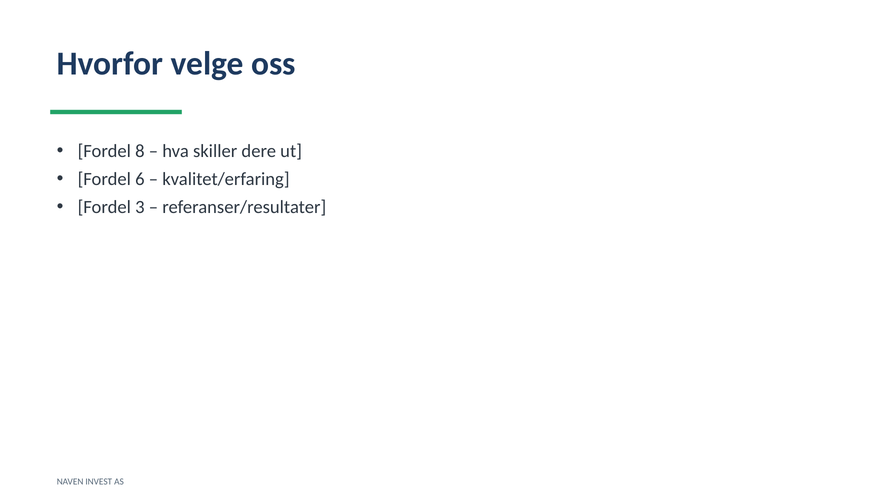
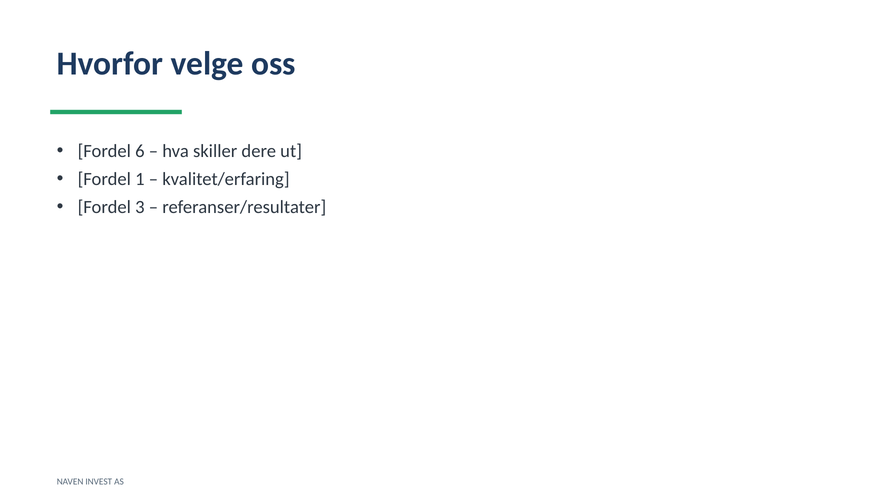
8: 8 -> 6
6: 6 -> 1
